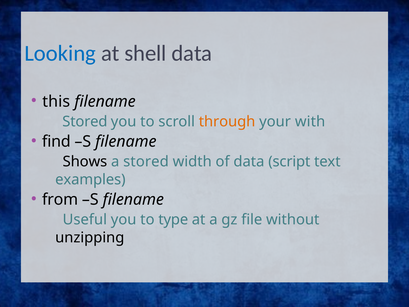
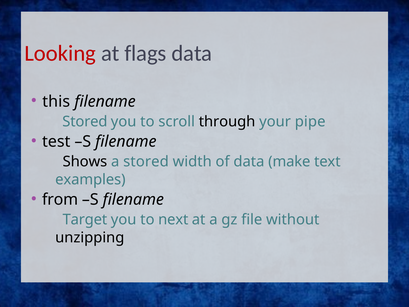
Looking colour: blue -> red
shell: shell -> flags
through colour: orange -> black
with: with -> pipe
find: find -> test
script: script -> make
Useful: Useful -> Target
type: type -> next
